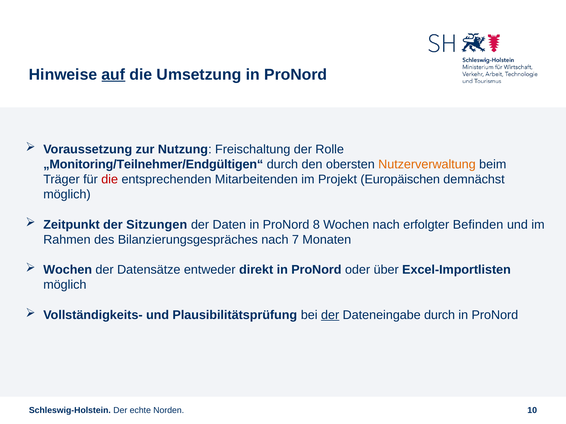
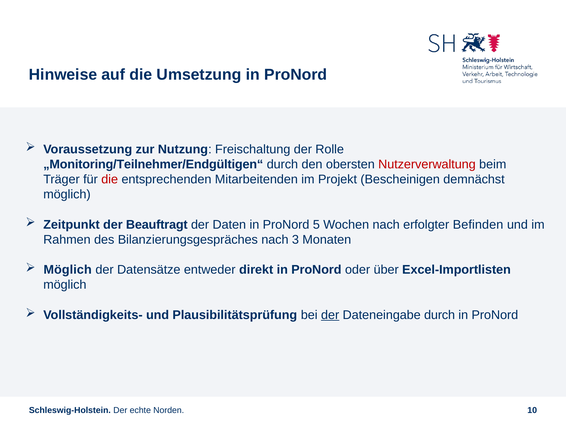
auf underline: present -> none
Nutzerverwaltung colour: orange -> red
Europäischen: Europäischen -> Bescheinigen
Sitzungen: Sitzungen -> Beauftragt
8: 8 -> 5
7: 7 -> 3
Wochen at (68, 270): Wochen -> Möglich
